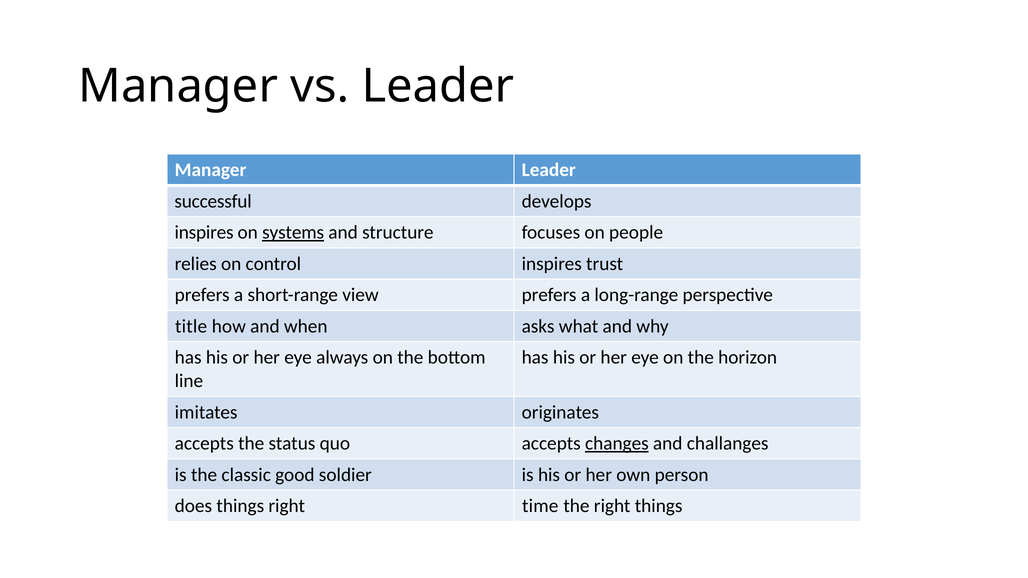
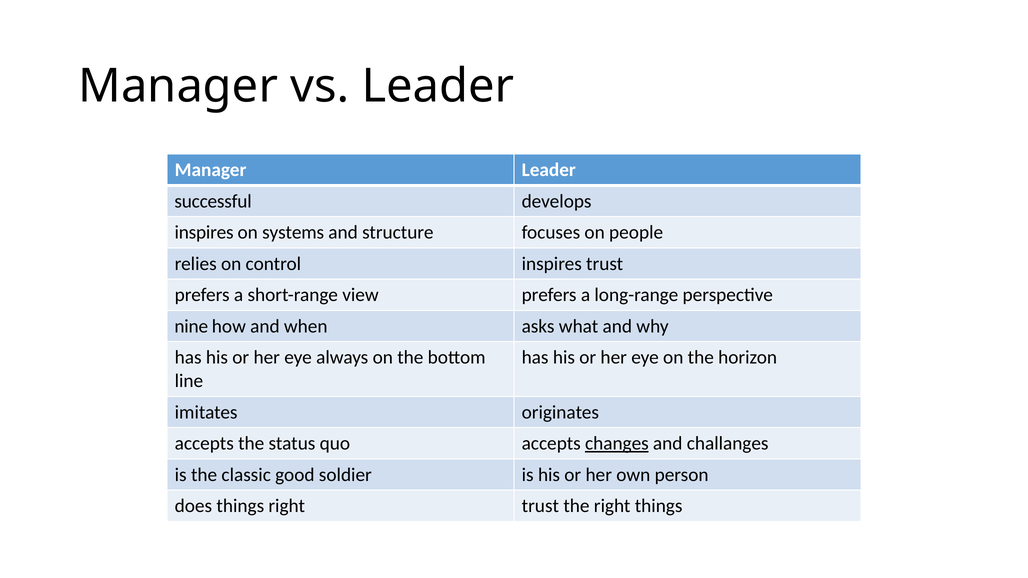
systems underline: present -> none
title: title -> nine
right time: time -> trust
